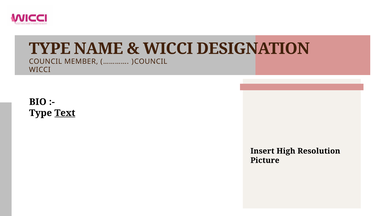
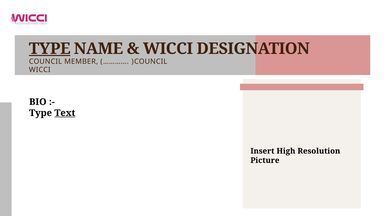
TYPE at (50, 49) underline: none -> present
